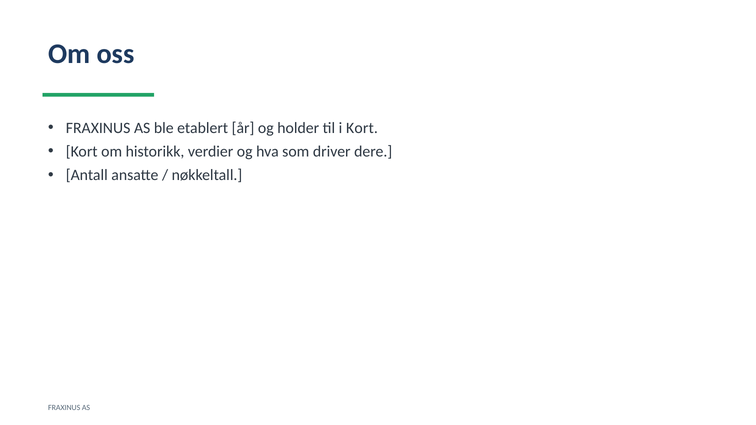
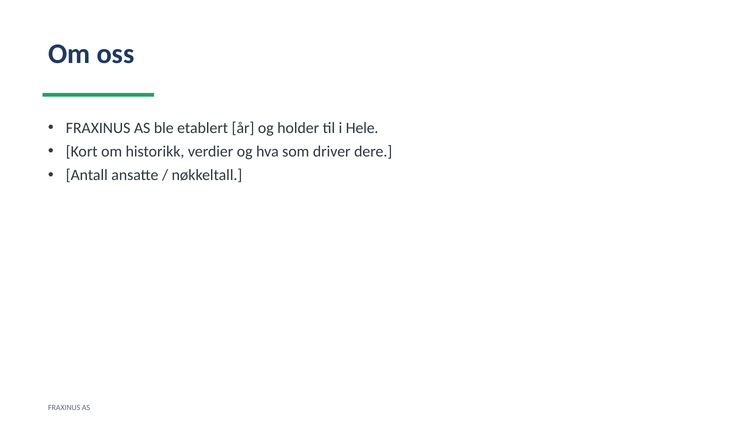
i Kort: Kort -> Hele
